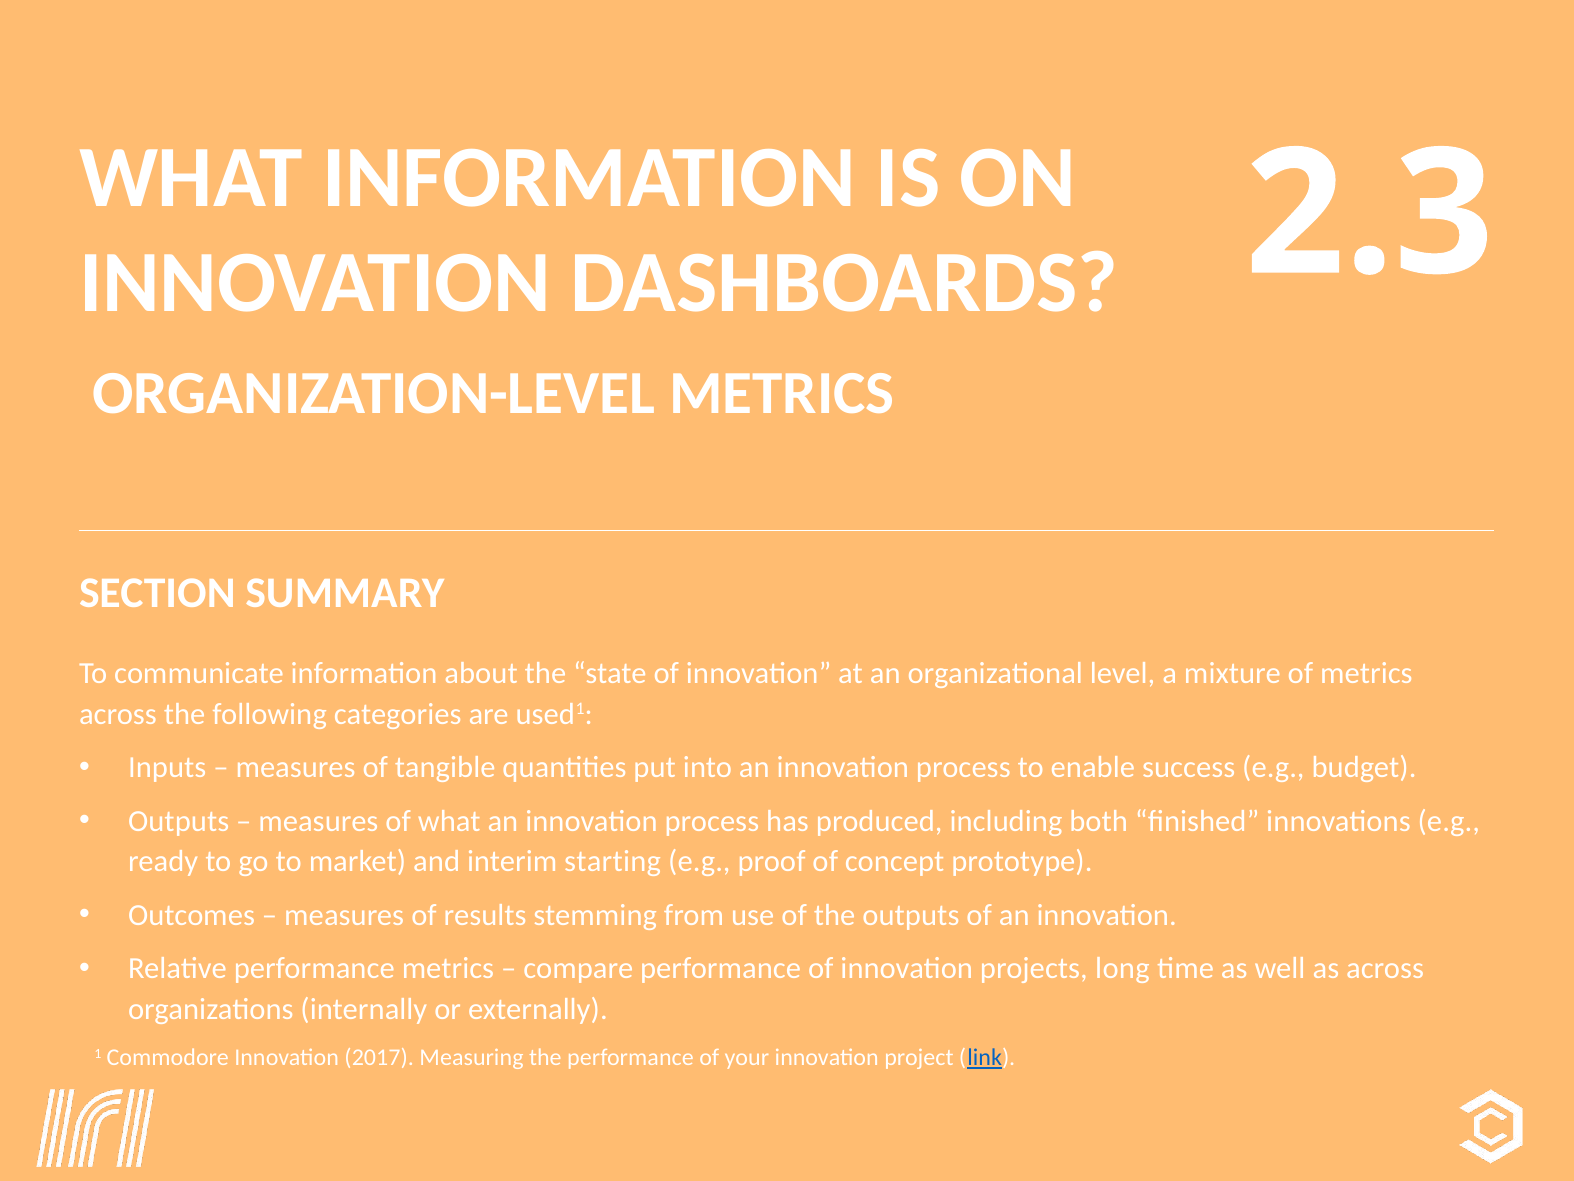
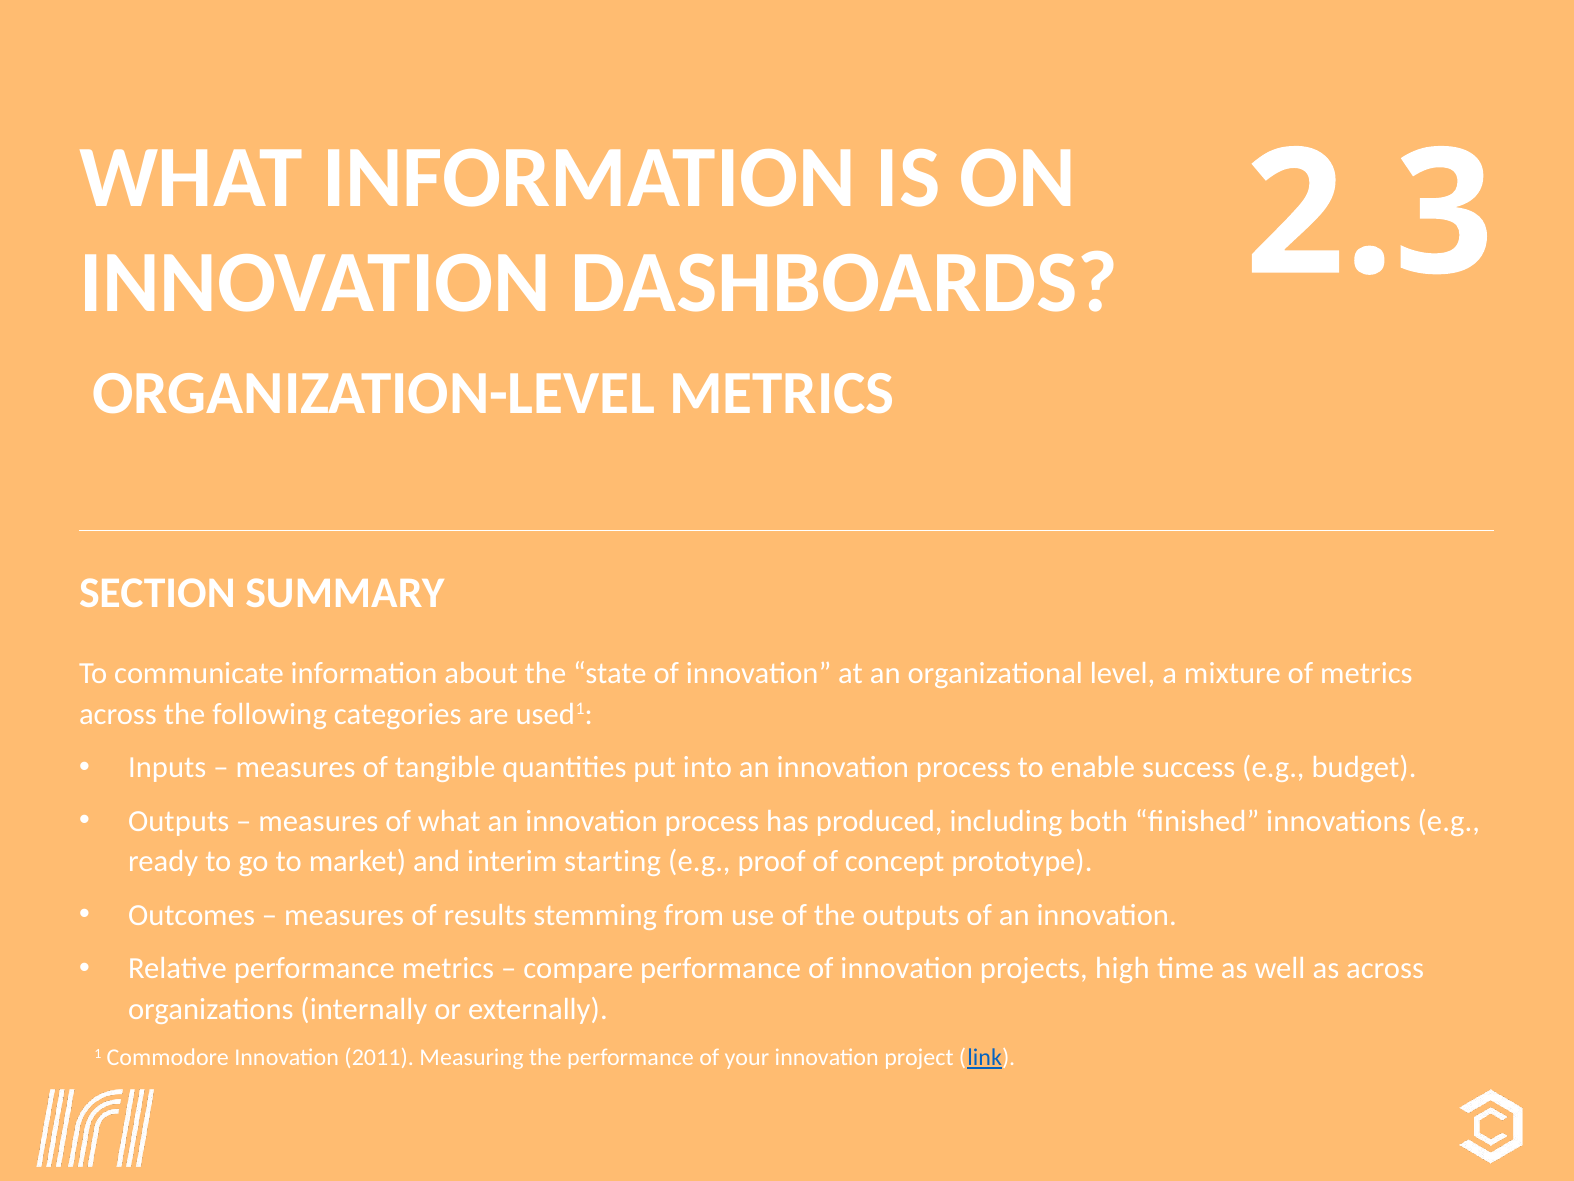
long: long -> high
2017: 2017 -> 2011
